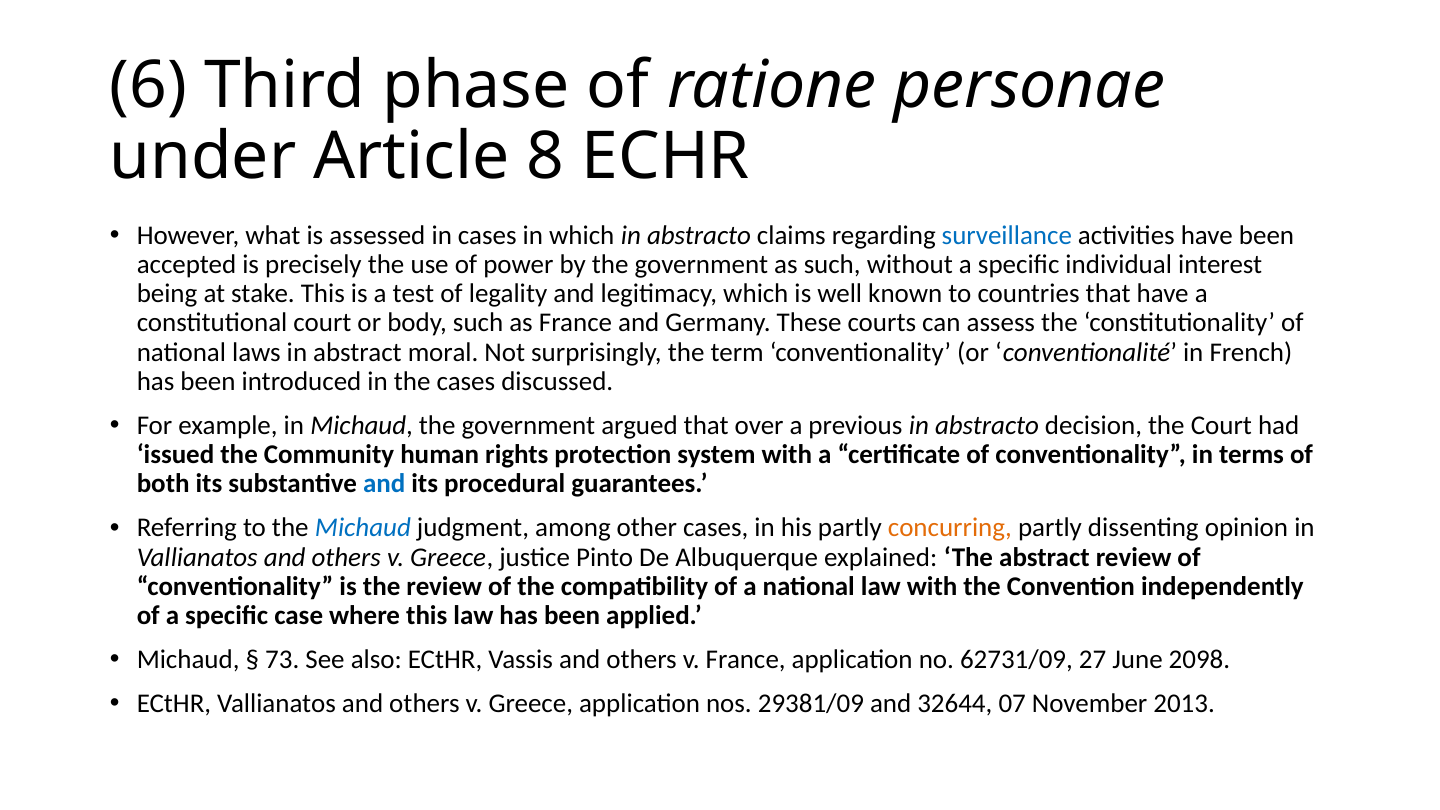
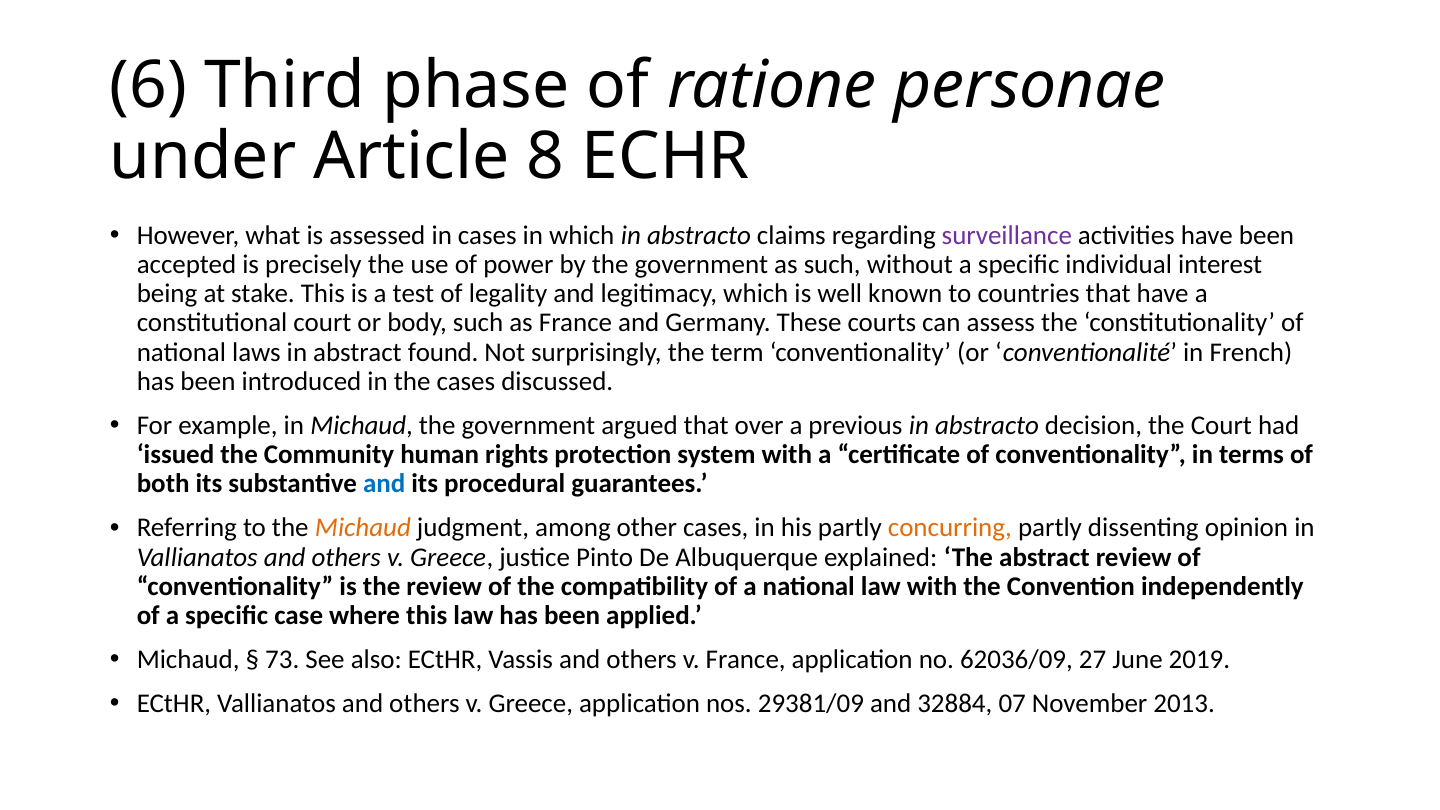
surveillance colour: blue -> purple
moral: moral -> found
Michaud at (363, 528) colour: blue -> orange
62731/09: 62731/09 -> 62036/09
2098: 2098 -> 2019
32644: 32644 -> 32884
